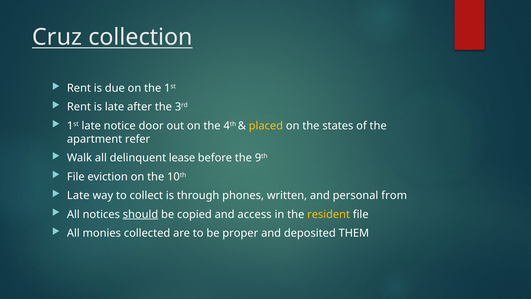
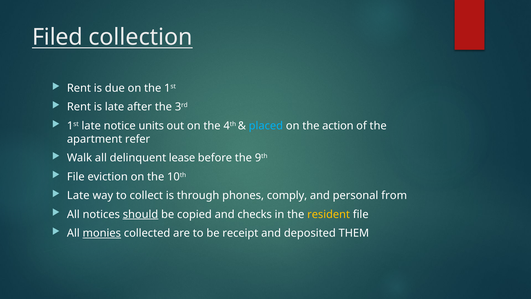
Cruz: Cruz -> Filed
door: door -> units
placed colour: yellow -> light blue
states: states -> action
written: written -> comply
access: access -> checks
monies underline: none -> present
proper: proper -> receipt
